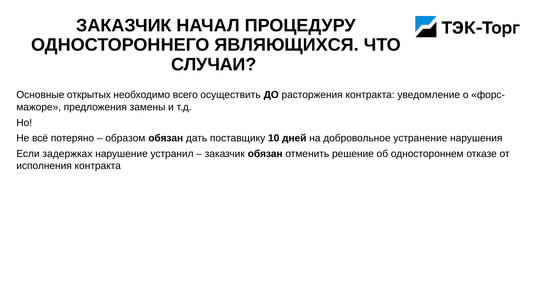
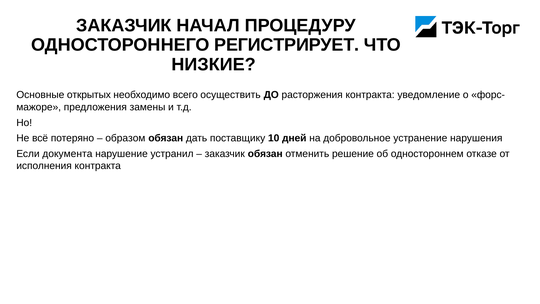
ЯВЛЯЮЩИХСЯ: ЯВЛЯЮЩИХСЯ -> РЕГИСТРИРУЕТ
СЛУЧАИ: СЛУЧАИ -> НИЗКИЕ
задержках: задержках -> документа
